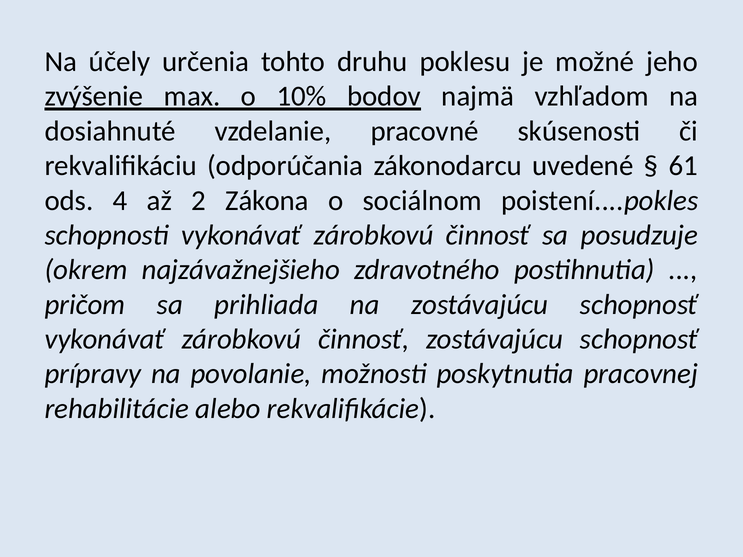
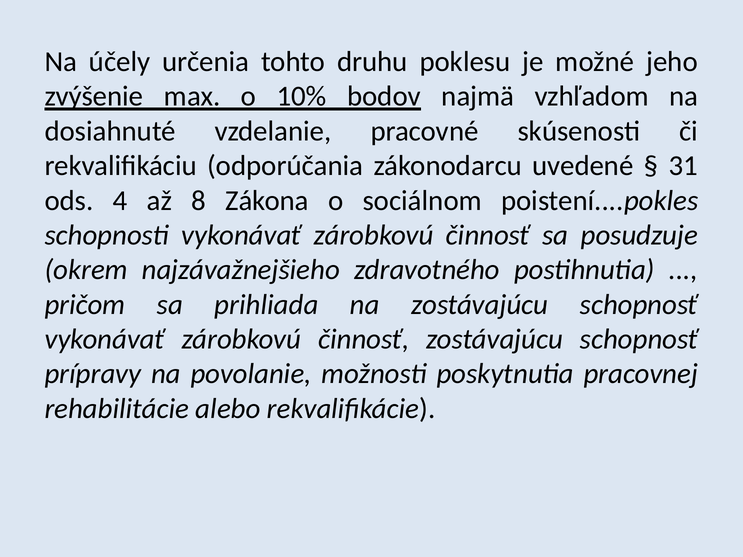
61: 61 -> 31
2: 2 -> 8
